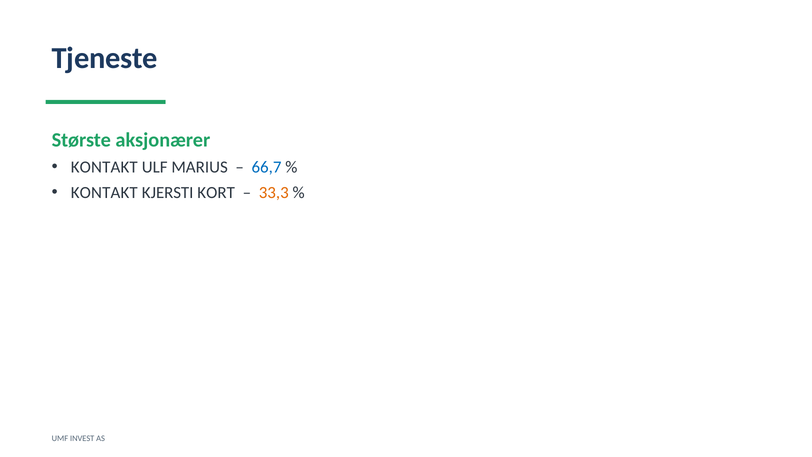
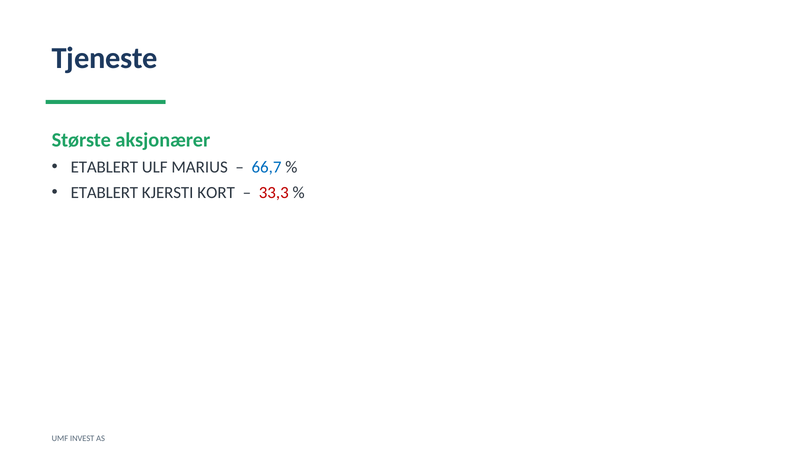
KONTAKT at (104, 167): KONTAKT -> ETABLERT
KONTAKT at (104, 192): KONTAKT -> ETABLERT
33,3 colour: orange -> red
